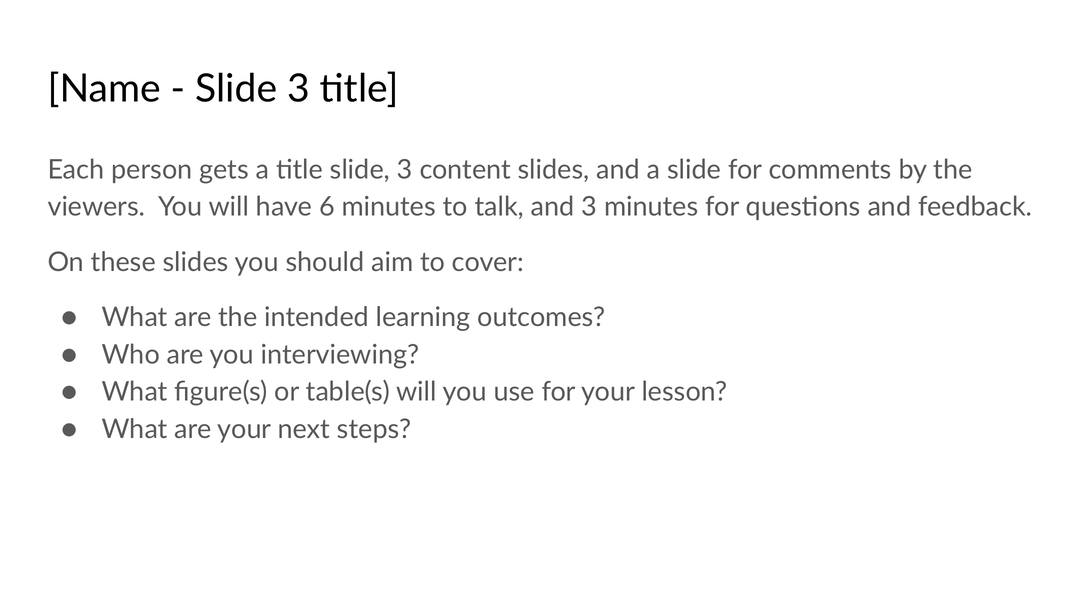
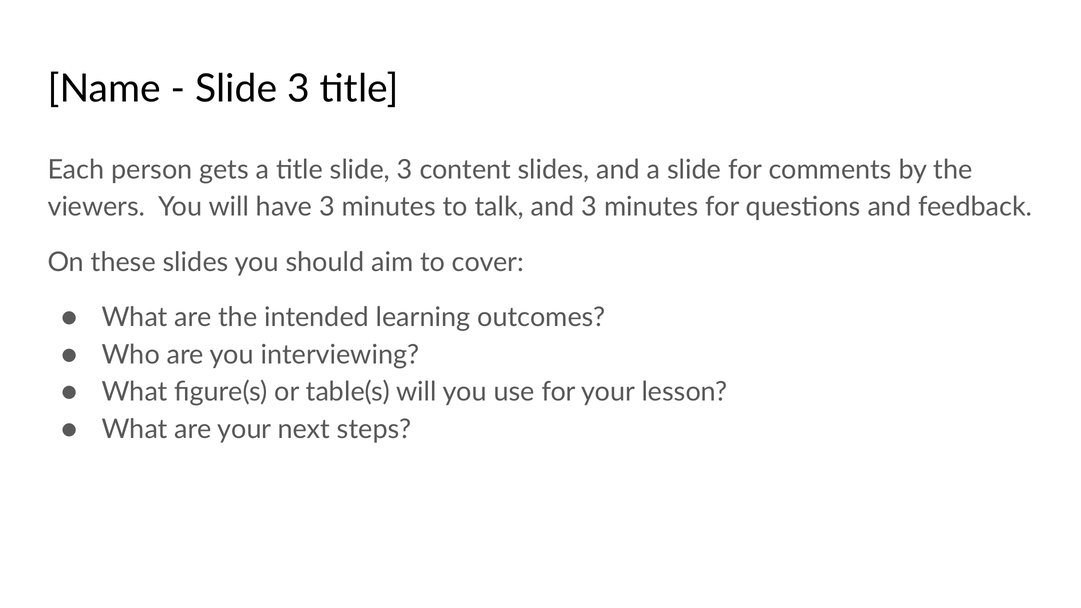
have 6: 6 -> 3
